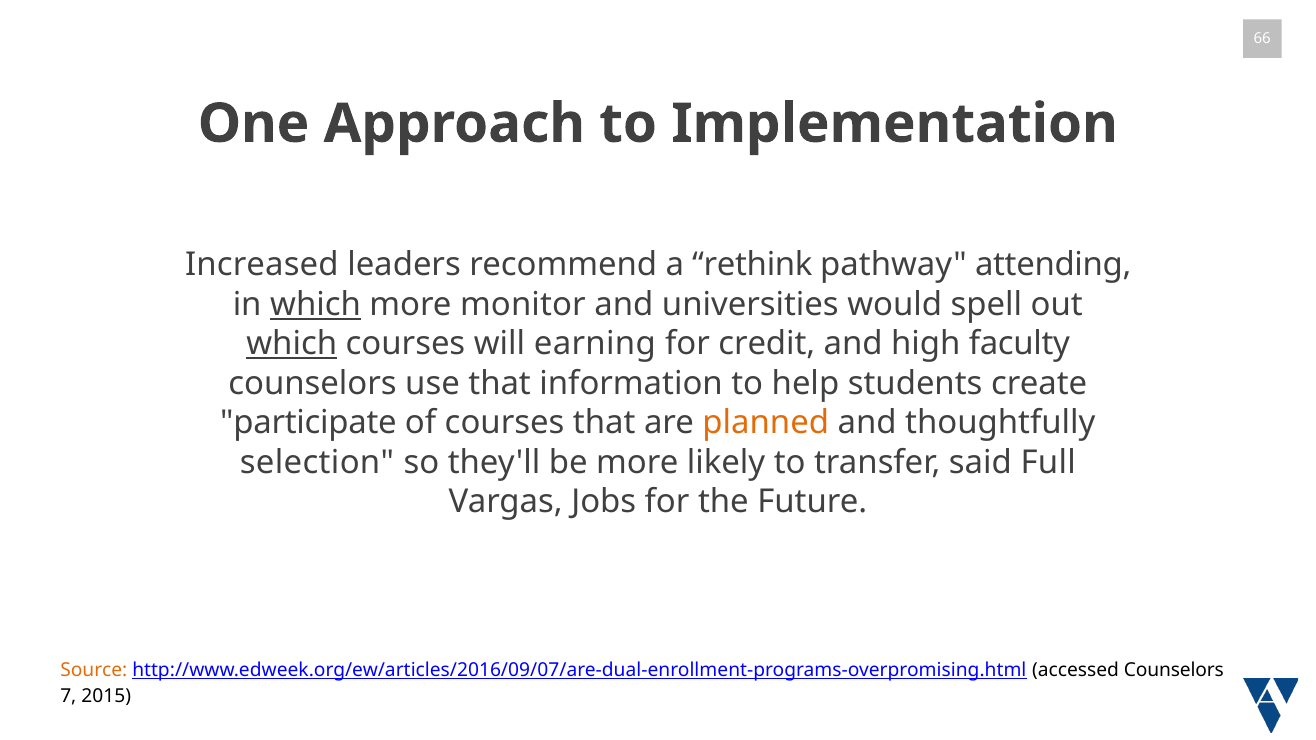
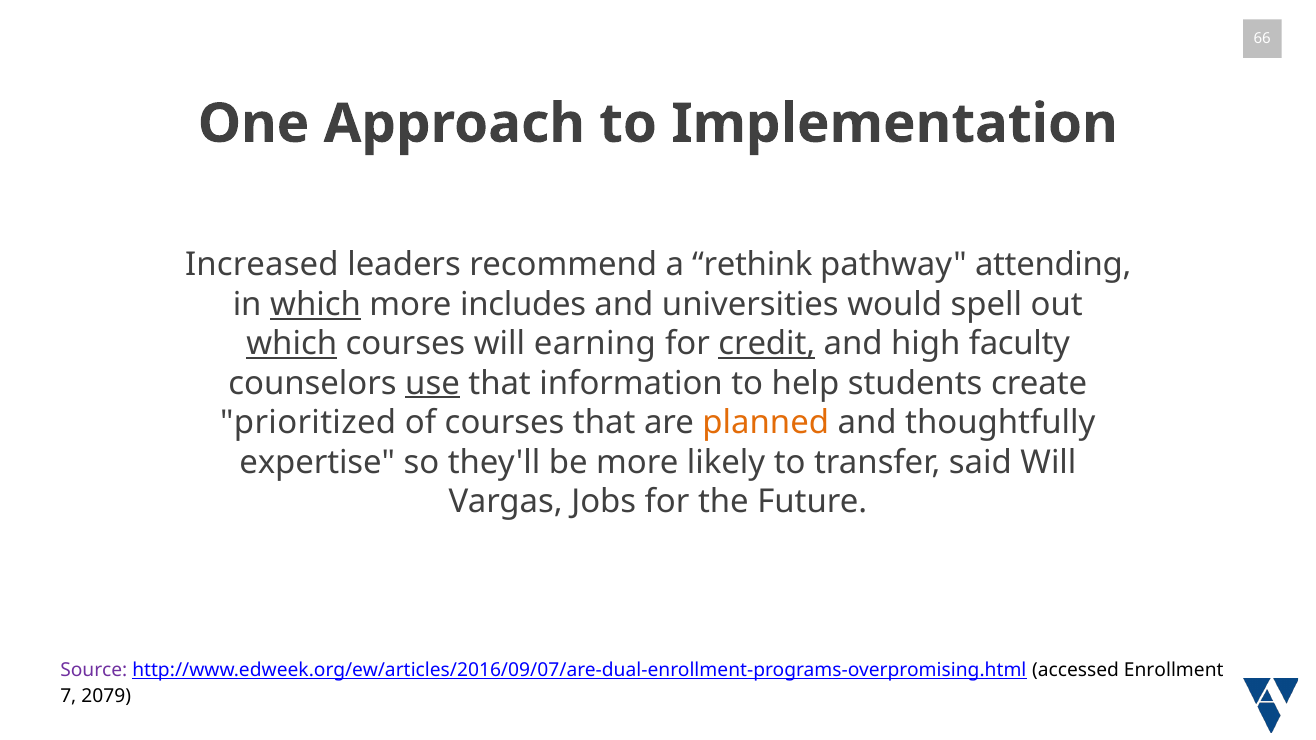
monitor: monitor -> includes
credit underline: none -> present
use underline: none -> present
participate: participate -> prioritized
selection: selection -> expertise
said Full: Full -> Will
Source colour: orange -> purple
accessed Counselors: Counselors -> Enrollment
2015: 2015 -> 2079
